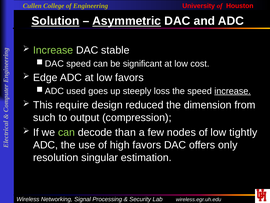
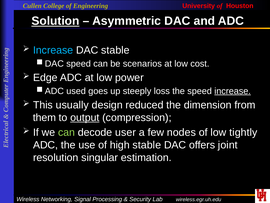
Asymmetric underline: present -> none
Increase at (53, 50) colour: light green -> light blue
significant: significant -> scenarios
low favors: favors -> power
require: require -> usually
such: such -> them
output underline: none -> present
than: than -> user
high favors: favors -> stable
only: only -> joint
